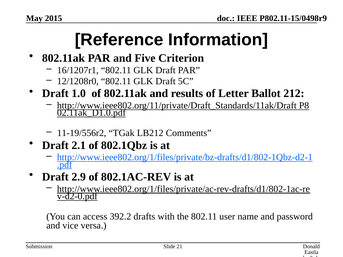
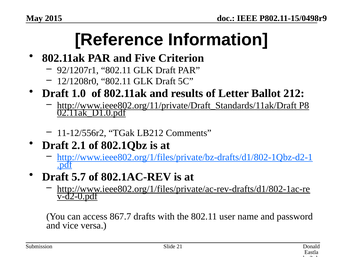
16/1207r1: 16/1207r1 -> 92/1207r1
11-19/556r2: 11-19/556r2 -> 11-12/556r2
2.9: 2.9 -> 5.7
392.2: 392.2 -> 867.7
